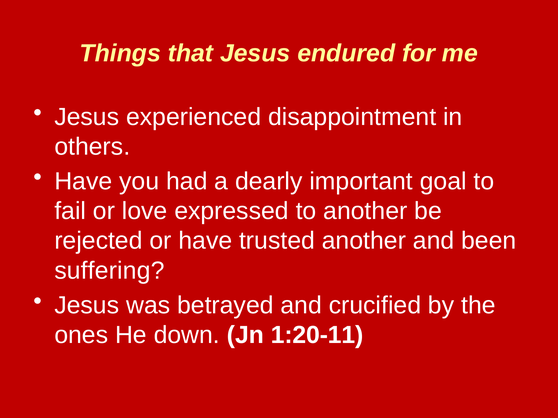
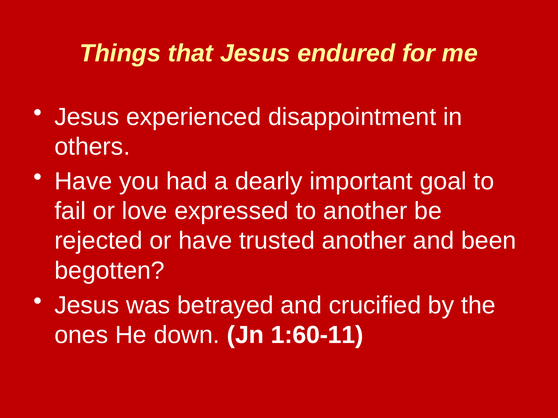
suffering: suffering -> begotten
1:20-11: 1:20-11 -> 1:60-11
